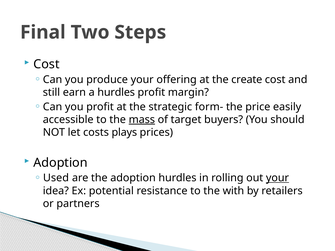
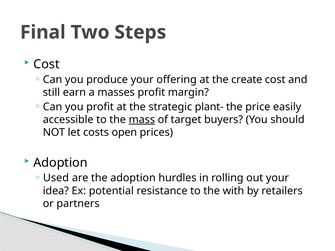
a hurdles: hurdles -> masses
form-: form- -> plant-
plays: plays -> open
your at (277, 178) underline: present -> none
